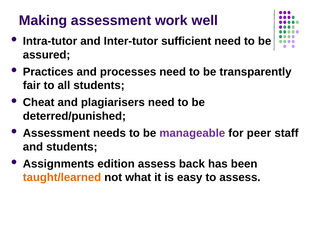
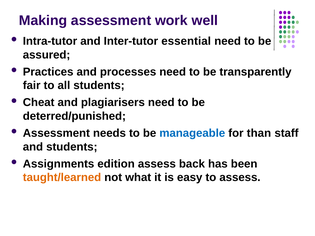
sufficient: sufficient -> essential
manageable colour: purple -> blue
peer: peer -> than
